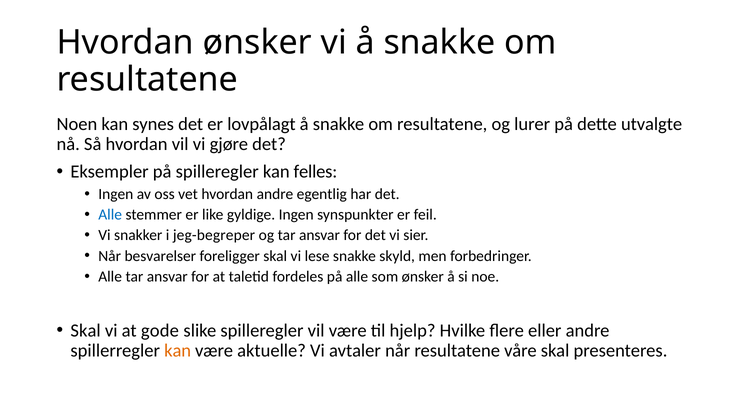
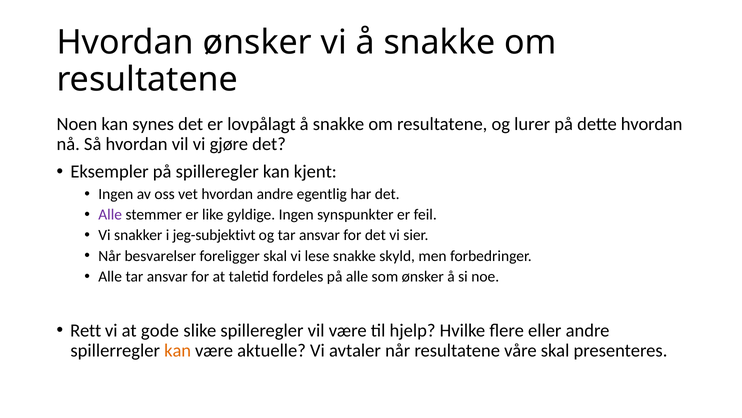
dette utvalgte: utvalgte -> hvordan
felles: felles -> kjent
Alle at (110, 214) colour: blue -> purple
jeg-begreper: jeg-begreper -> jeg-subjektivt
Skal at (86, 330): Skal -> Rett
